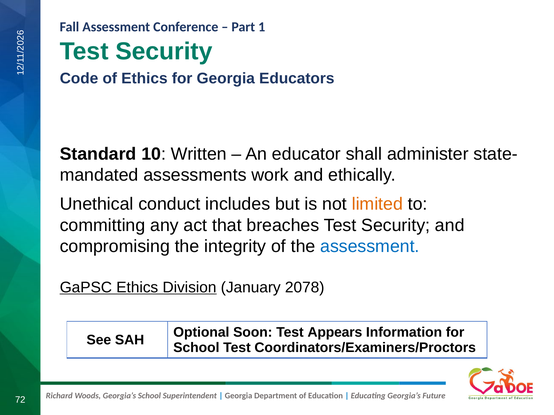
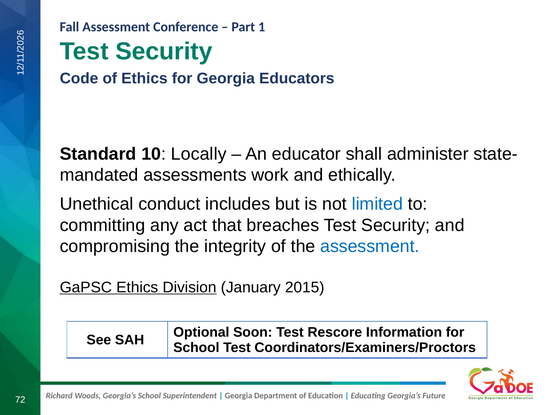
Written: Written -> Locally
limited colour: orange -> blue
2078: 2078 -> 2015
Appears: Appears -> Rescore
